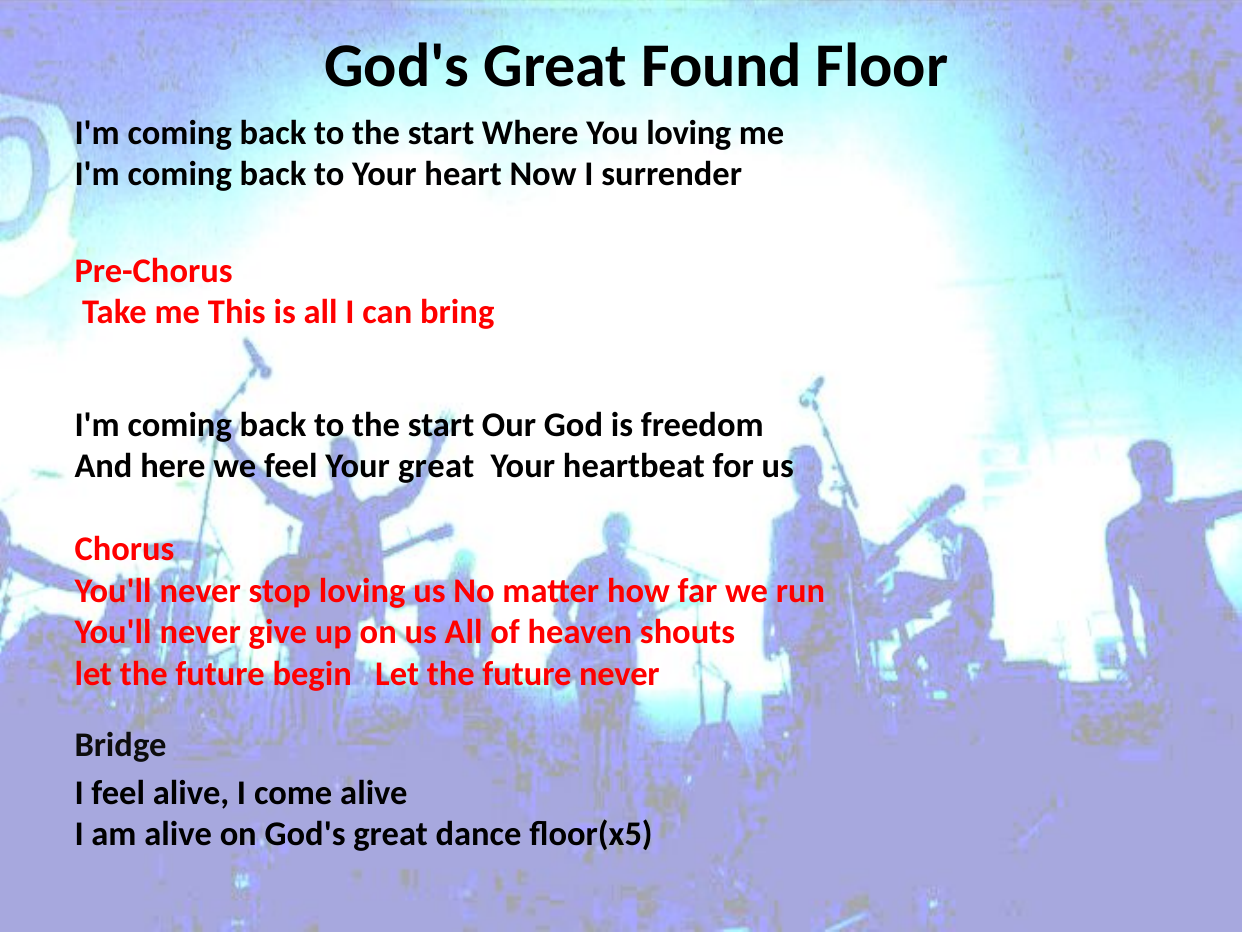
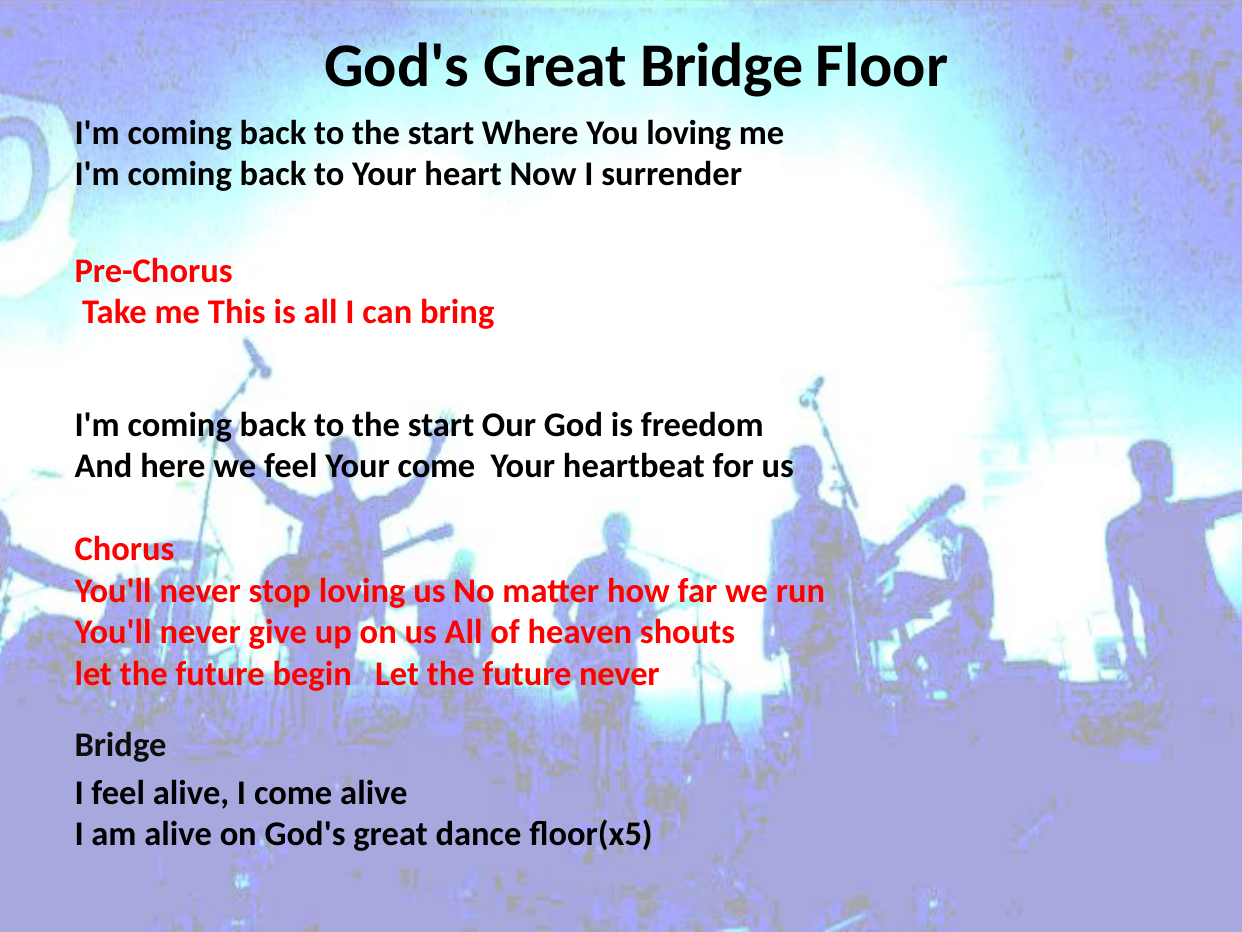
Great Found: Found -> Bridge
Your great: great -> come
